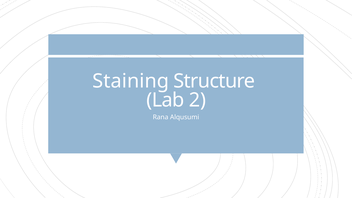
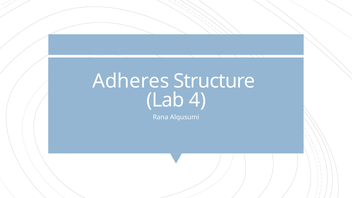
Staining: Staining -> Adheres
2: 2 -> 4
